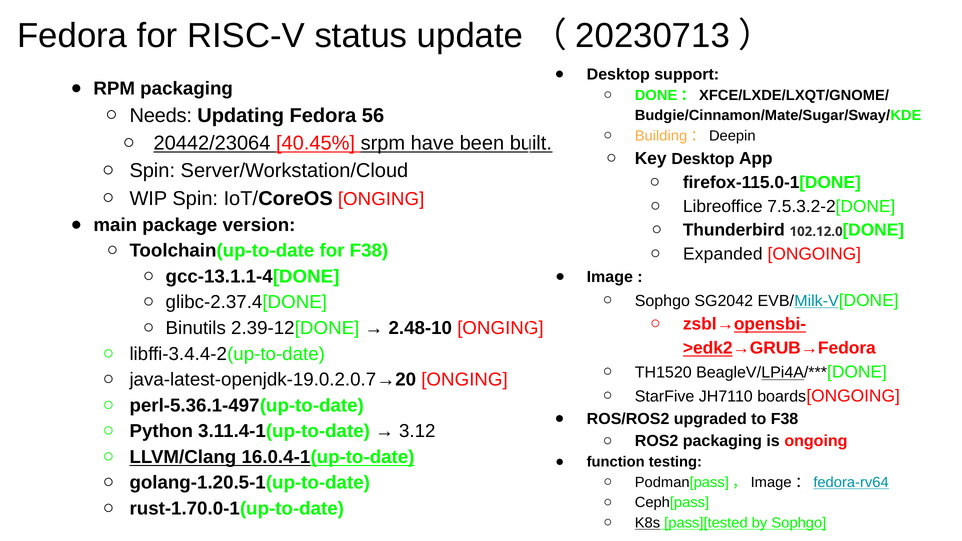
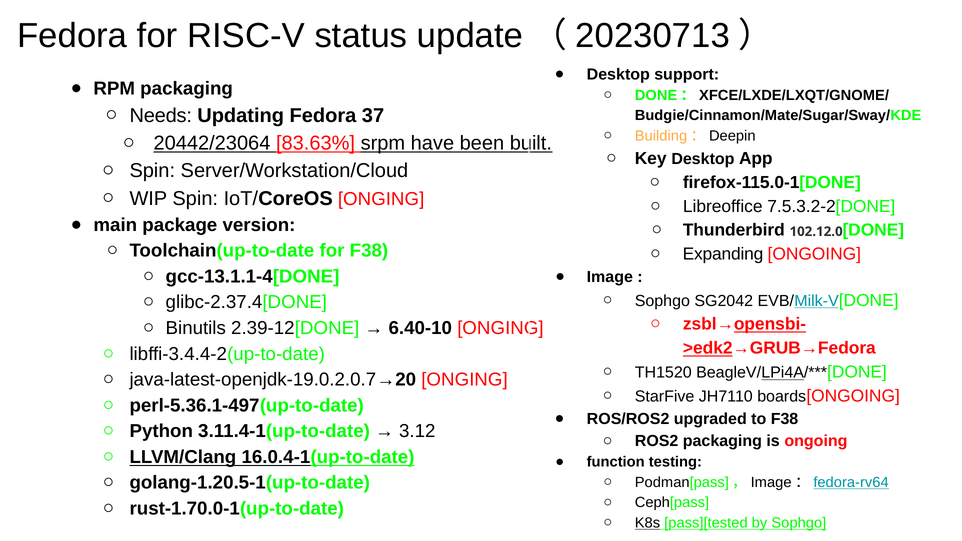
56: 56 -> 37
40.45%: 40.45% -> 83.63%
Expanded: Expanded -> Expanding
2.48-10: 2.48-10 -> 6.40-10
